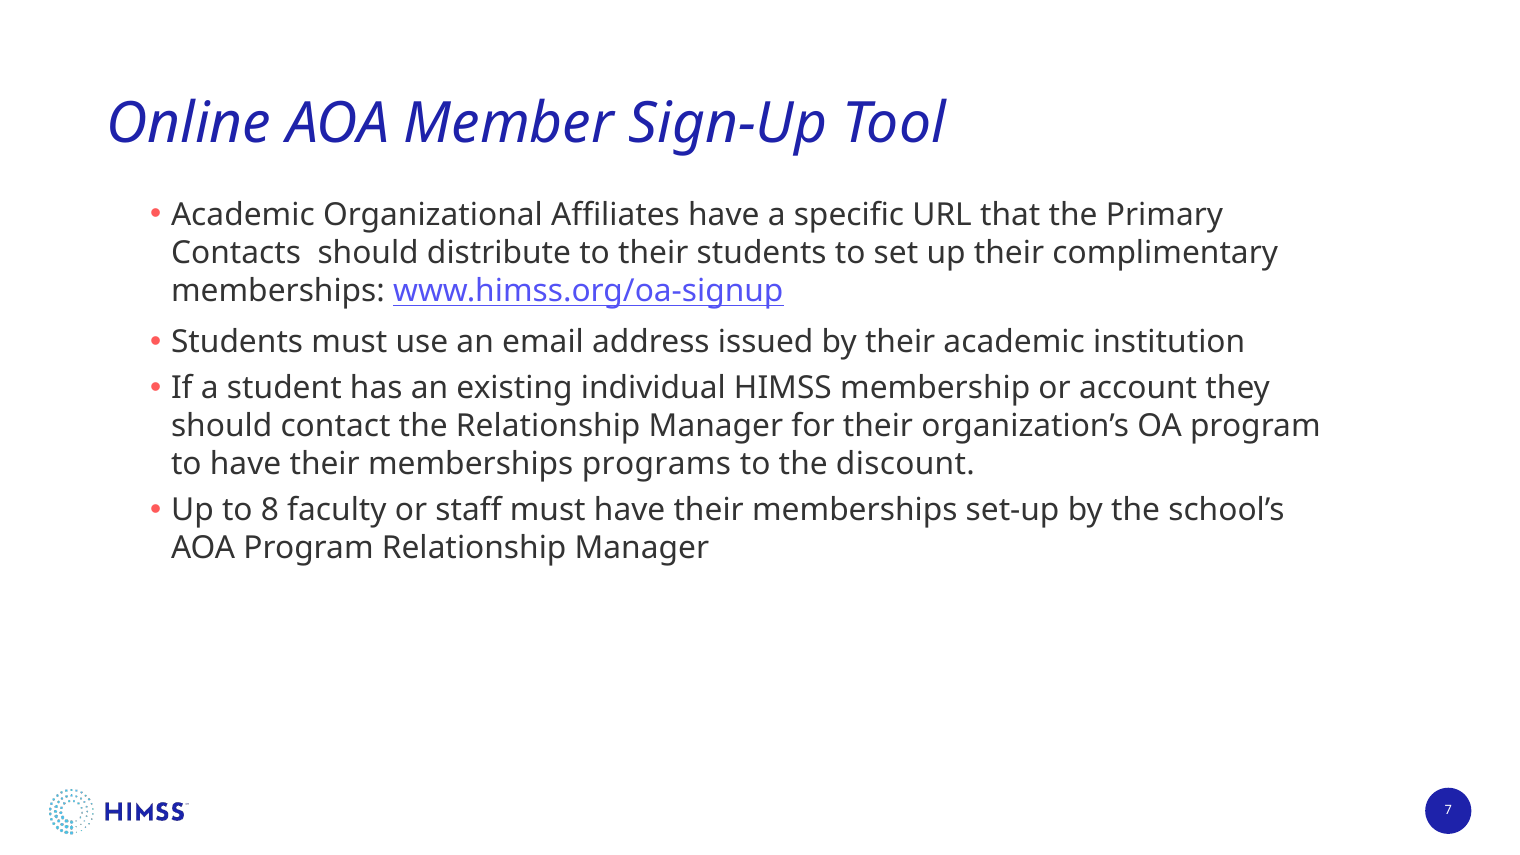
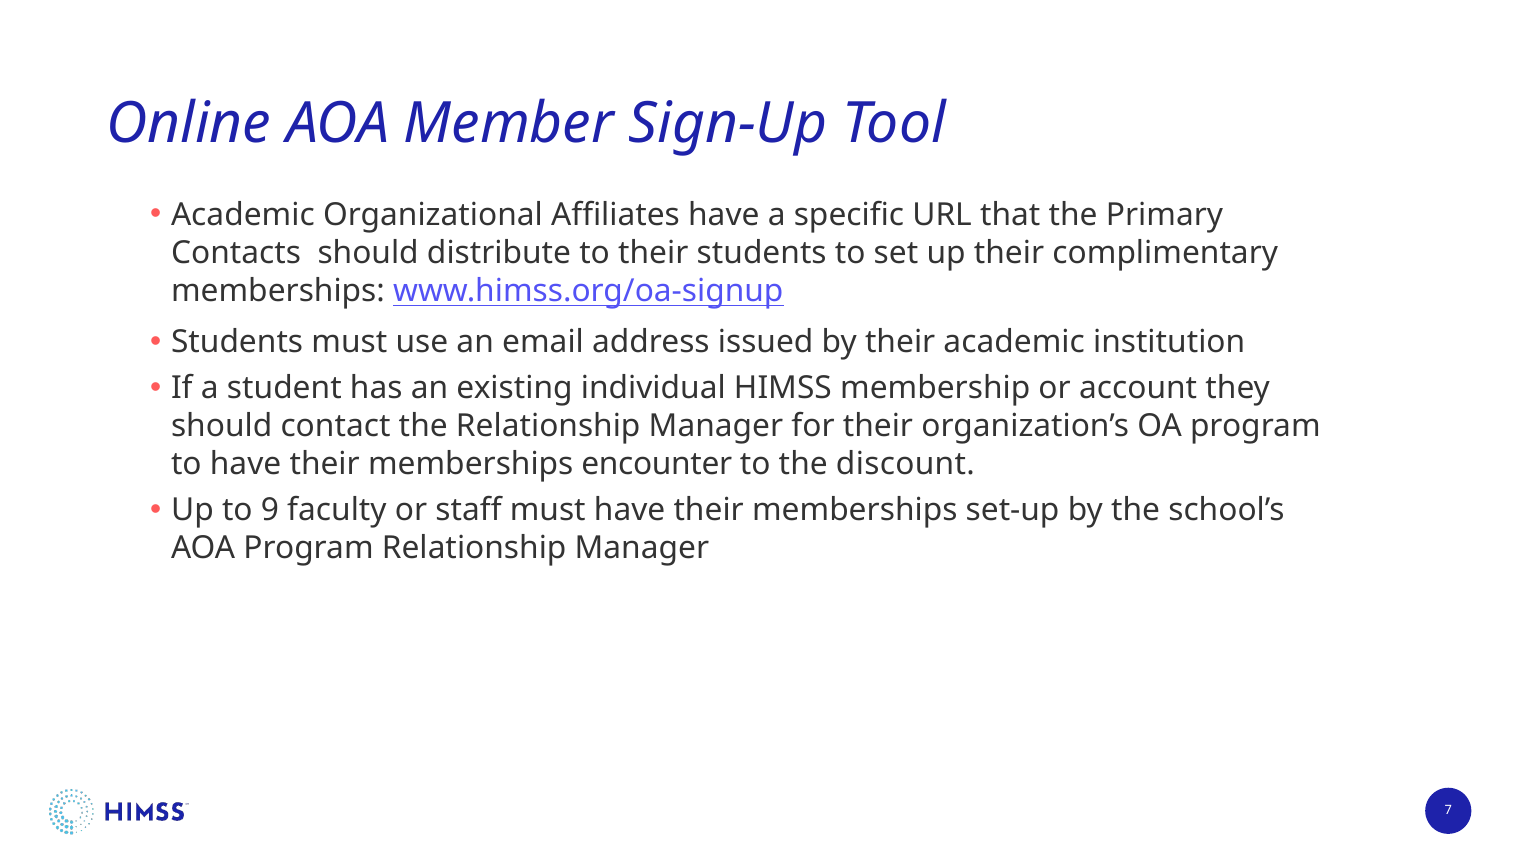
programs: programs -> encounter
8: 8 -> 9
